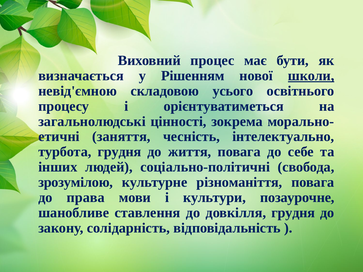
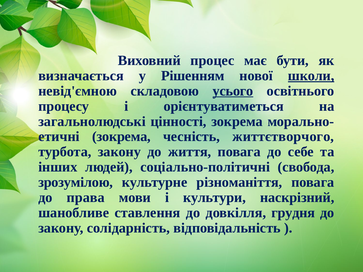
усього underline: none -> present
заняття at (121, 137): заняття -> зокрема
інтелектуально: інтелектуально -> життєтворчого
турбота грудня: грудня -> закону
позаурочне: позаурочне -> наскрізний
